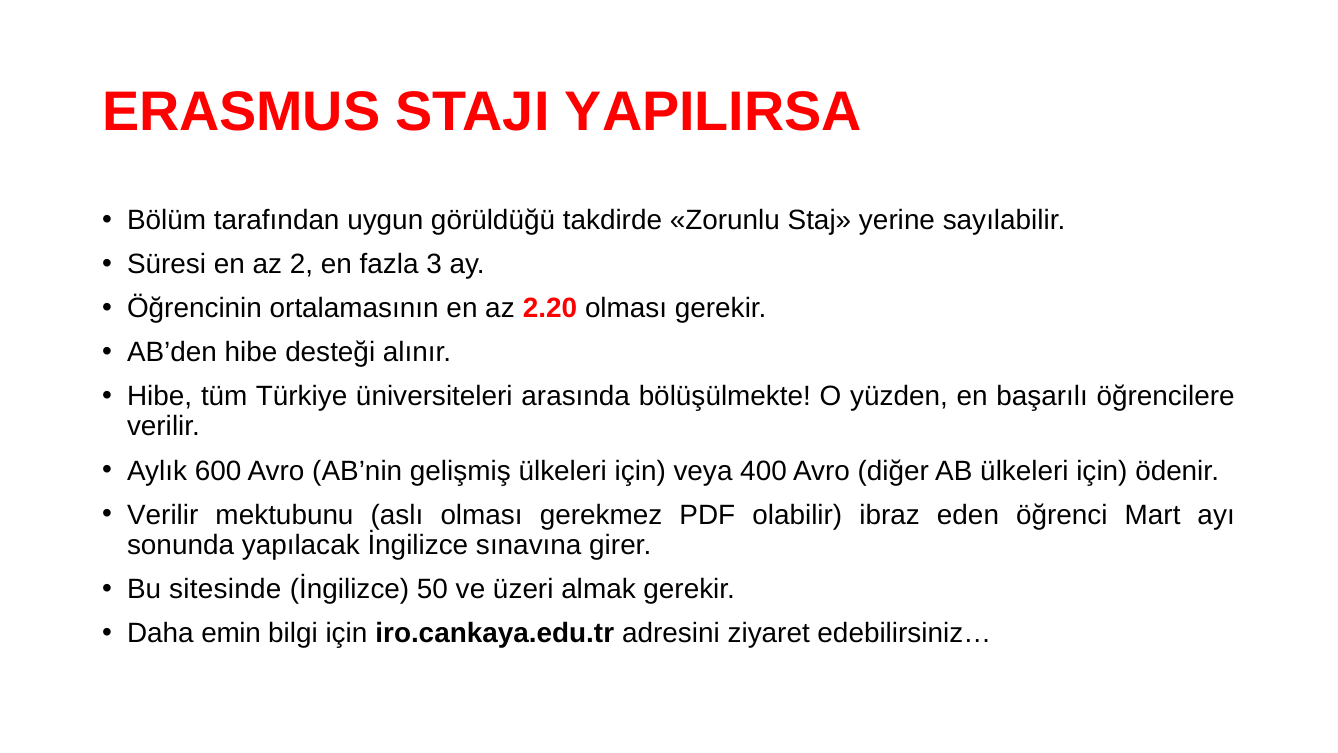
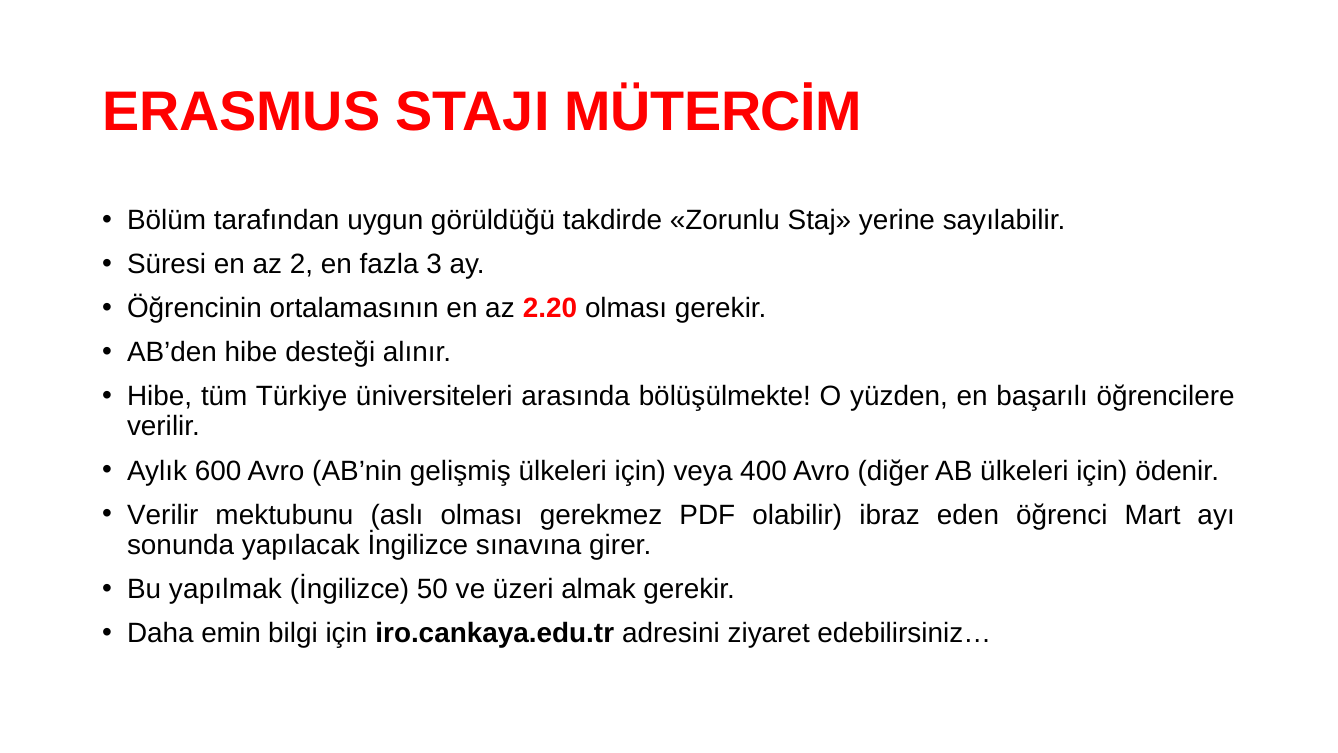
YAPILIRSA: YAPILIRSA -> MÜTERCİM
sitesinde: sitesinde -> yapılmak
